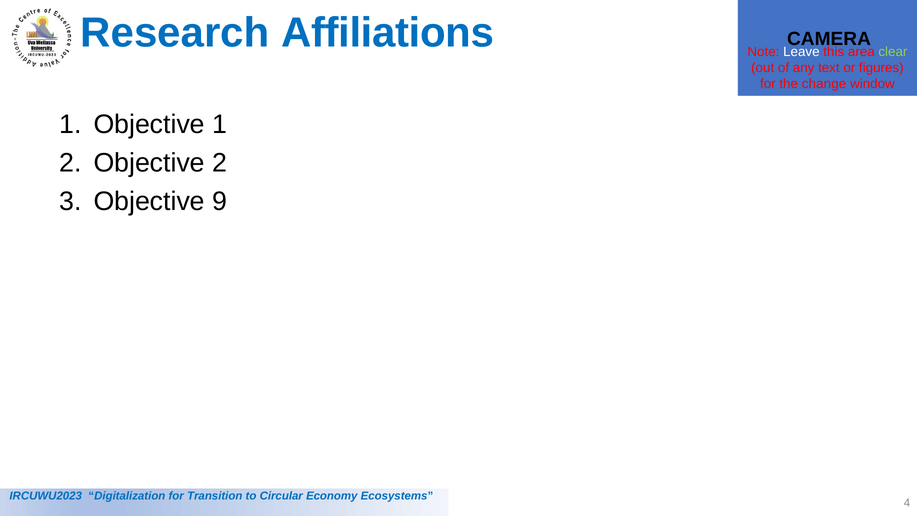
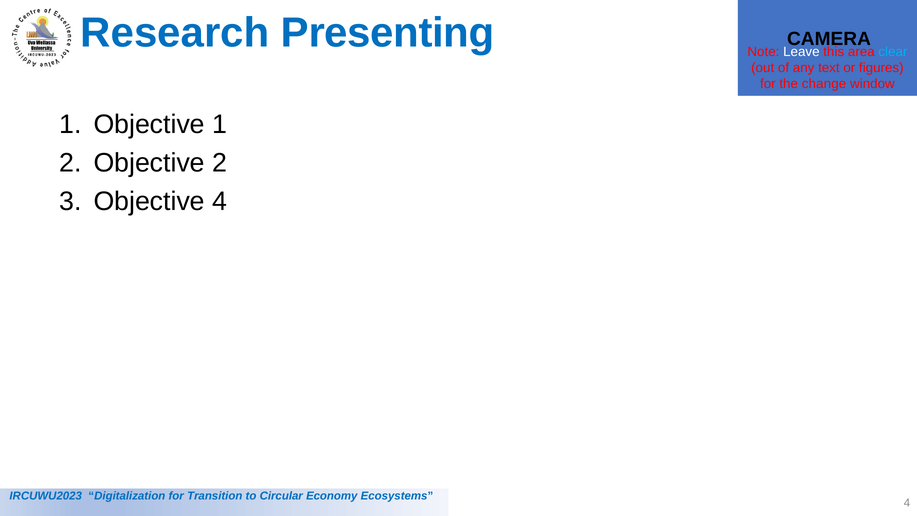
Affiliations: Affiliations -> Presenting
clear colour: light green -> light blue
Objective 9: 9 -> 4
